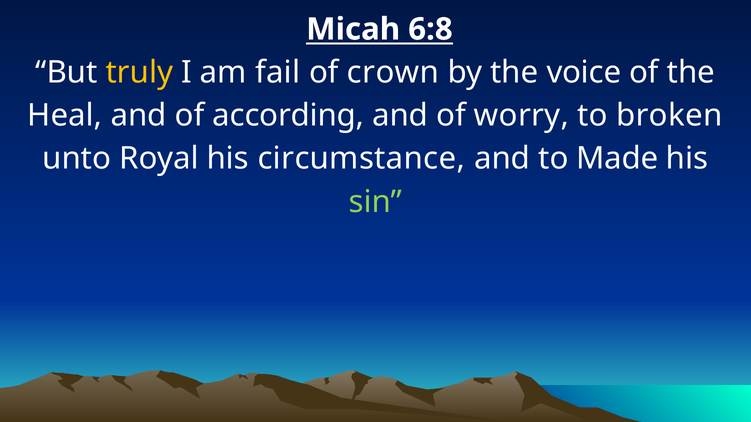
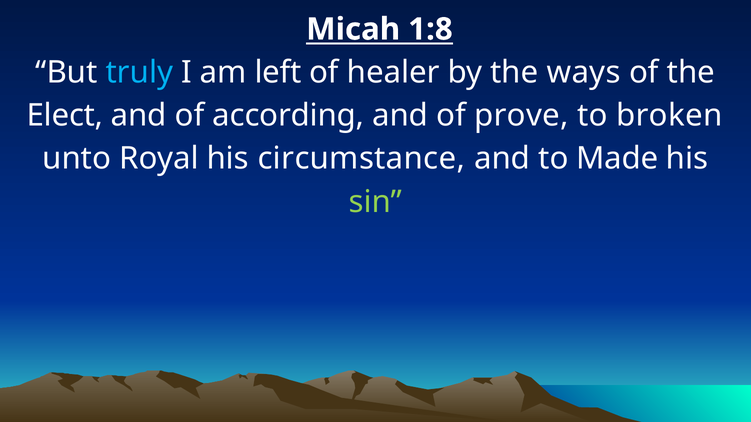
6:8: 6:8 -> 1:8
truly colour: yellow -> light blue
fail: fail -> left
crown: crown -> healer
voice: voice -> ways
Heal: Heal -> Elect
worry: worry -> prove
